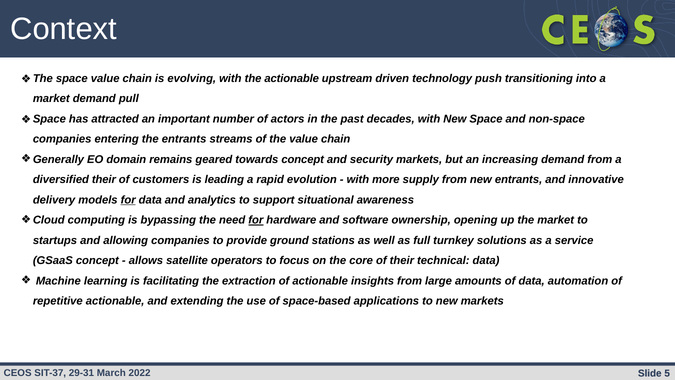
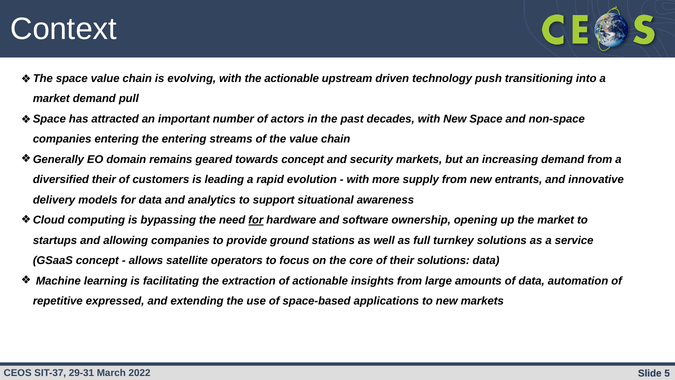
the entrants: entrants -> entering
for at (128, 200) underline: present -> none
their technical: technical -> solutions
repetitive actionable: actionable -> expressed
